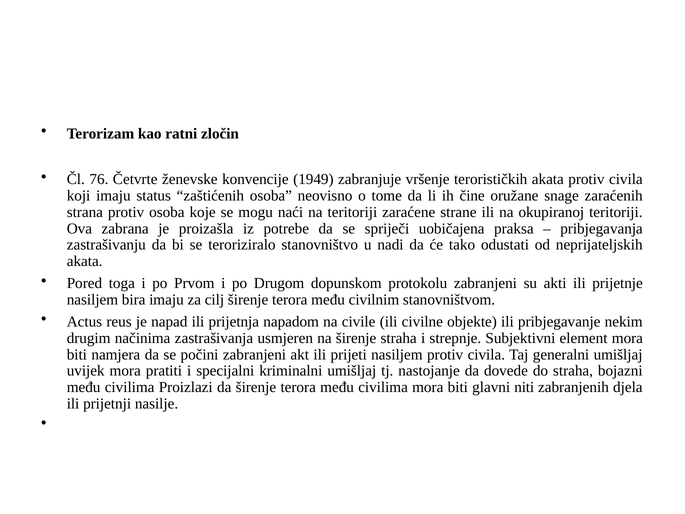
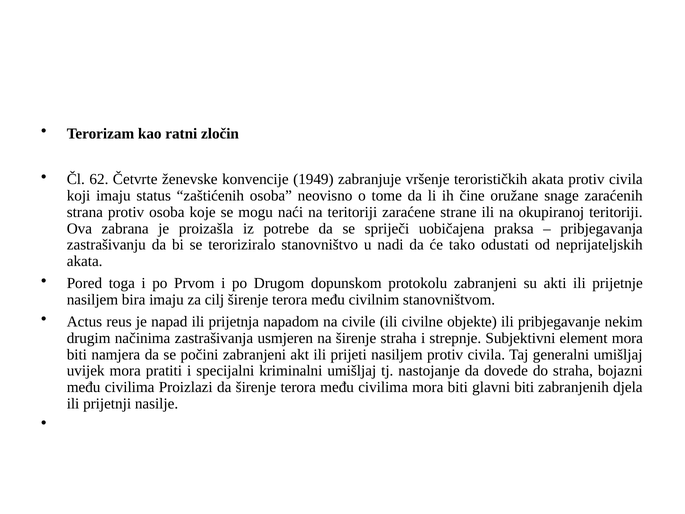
76: 76 -> 62
glavni niti: niti -> biti
